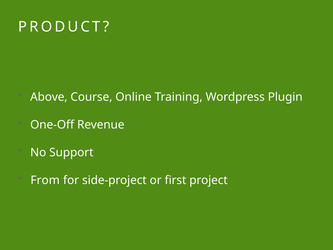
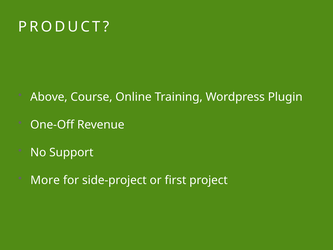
From: From -> More
